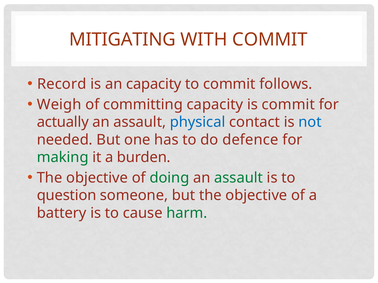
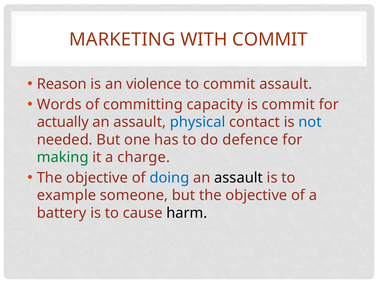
MITIGATING: MITIGATING -> MARKETING
Record: Record -> Reason
an capacity: capacity -> violence
commit follows: follows -> assault
Weigh: Weigh -> Words
burden: burden -> charge
doing colour: green -> blue
assault at (239, 178) colour: green -> black
question: question -> example
harm colour: green -> black
